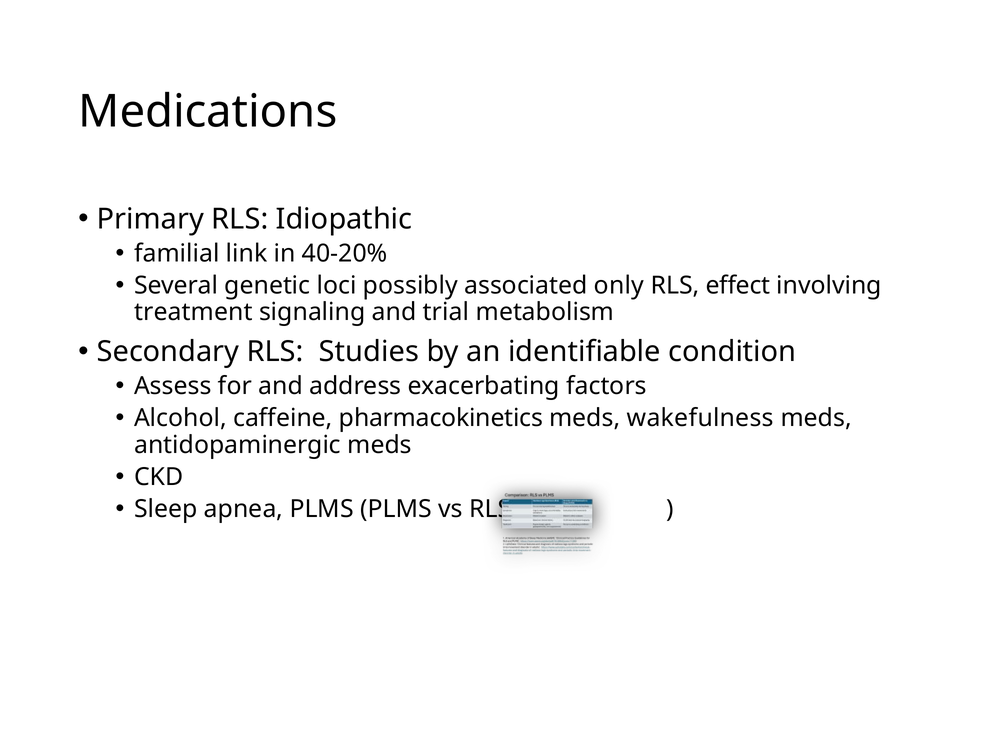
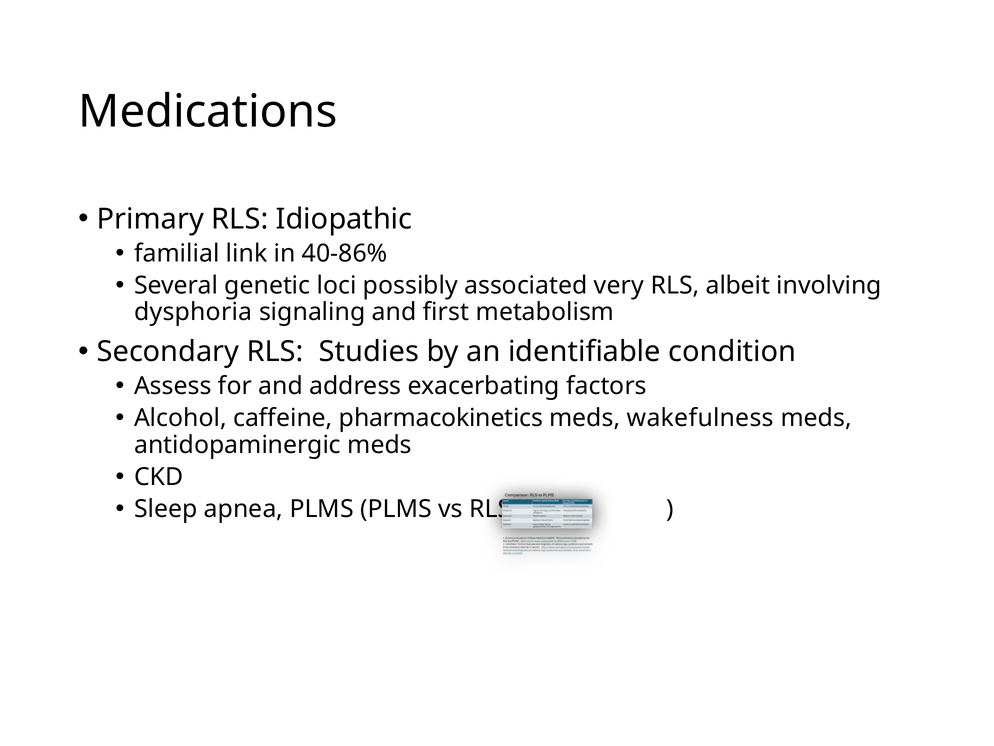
40-20%: 40-20% -> 40-86%
only: only -> very
effect: effect -> albeit
treatment: treatment -> dysphoria
trial: trial -> first
